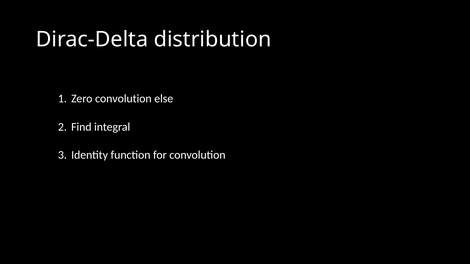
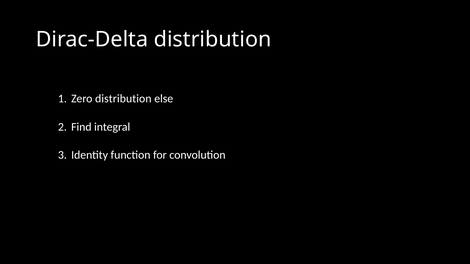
Zero convolution: convolution -> distribution
